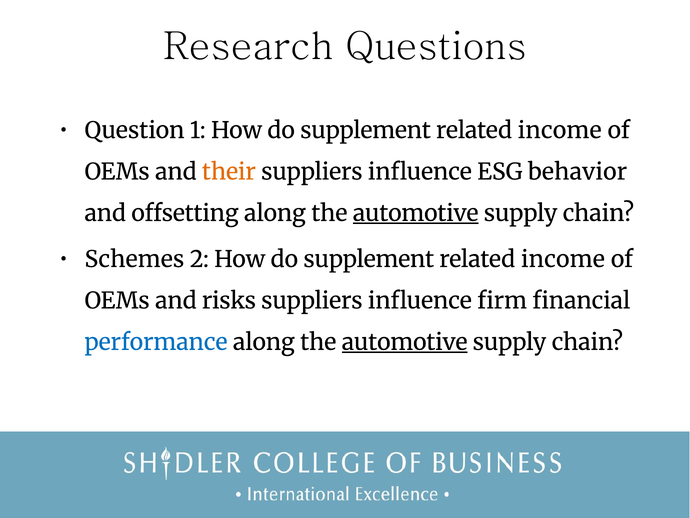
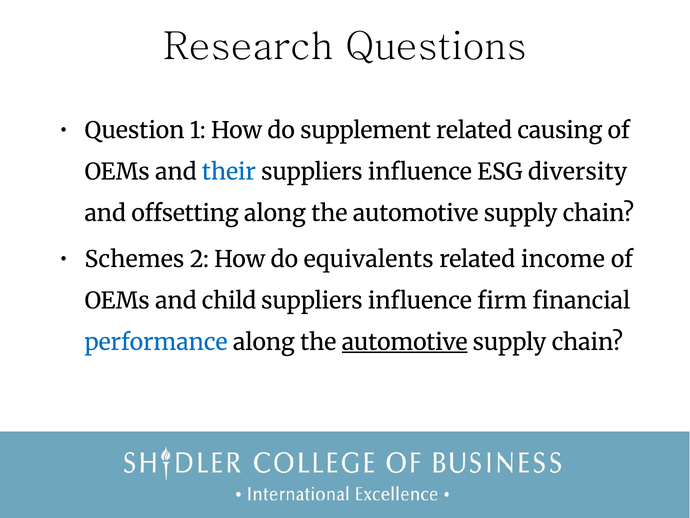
income at (560, 130): income -> causing
their colour: orange -> blue
behavior: behavior -> diversity
automotive at (416, 213) underline: present -> none
2 How do supplement: supplement -> equivalents
risks: risks -> child
